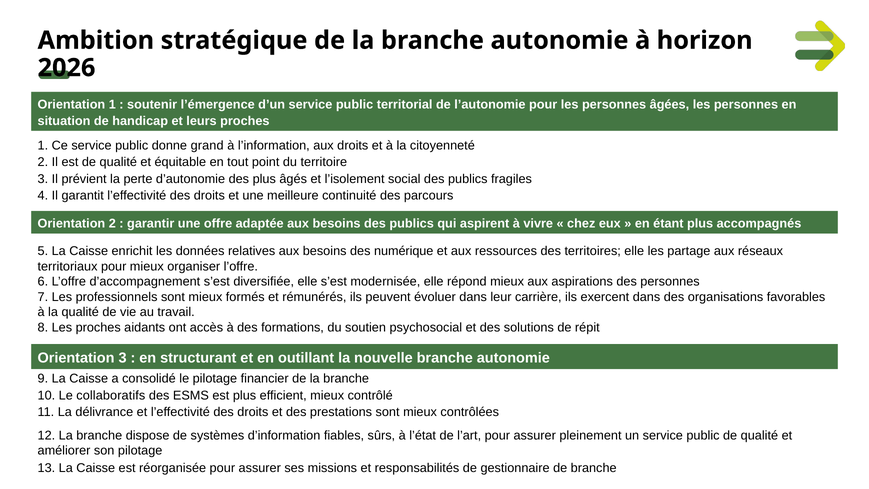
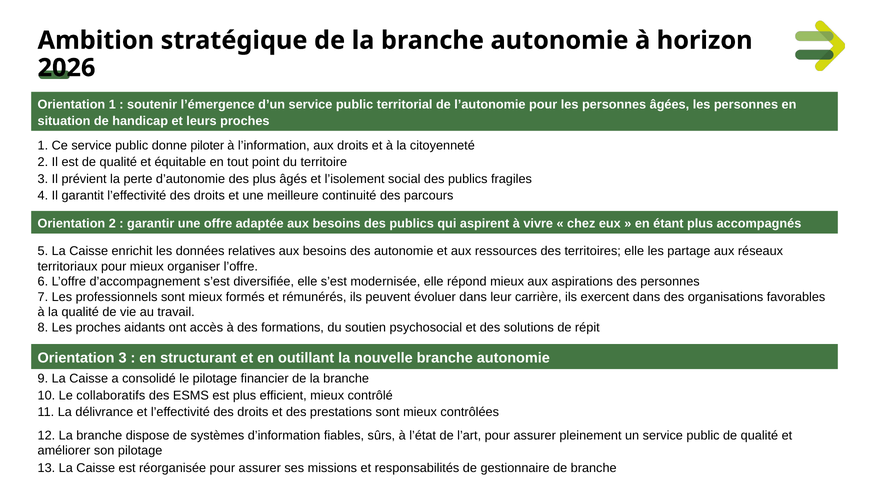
grand: grand -> piloter
des numérique: numérique -> autonomie
